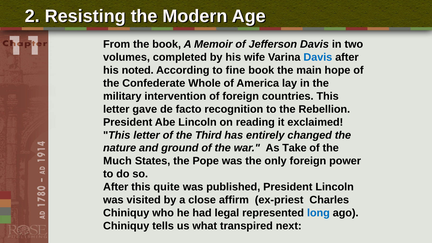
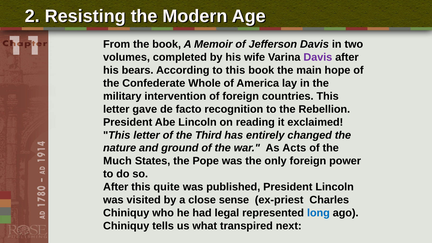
Davis at (318, 57) colour: blue -> purple
noted: noted -> bears
to fine: fine -> this
Take: Take -> Acts
affirm: affirm -> sense
